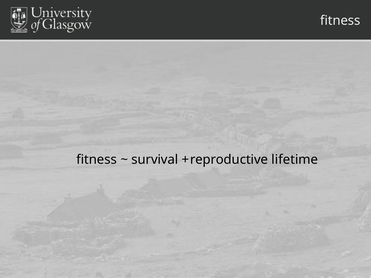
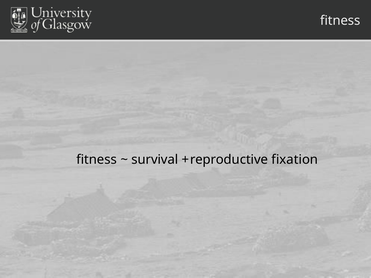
lifetime: lifetime -> fixation
